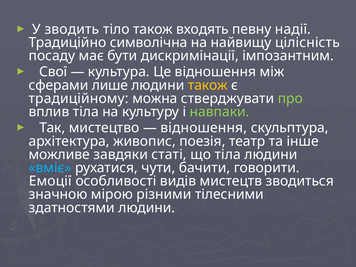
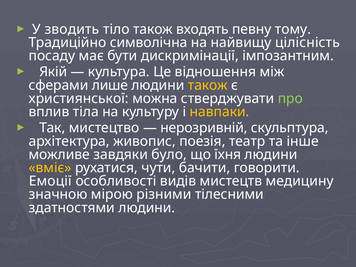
надії: надії -> тому
Свої: Свої -> Якій
традиційному: традиційному -> християнської
навпаки colour: light green -> yellow
відношення at (204, 128): відношення -> нерозривній
статі: статі -> було
що тіла: тіла -> їхня
вміє colour: light blue -> yellow
зводиться: зводиться -> медицину
